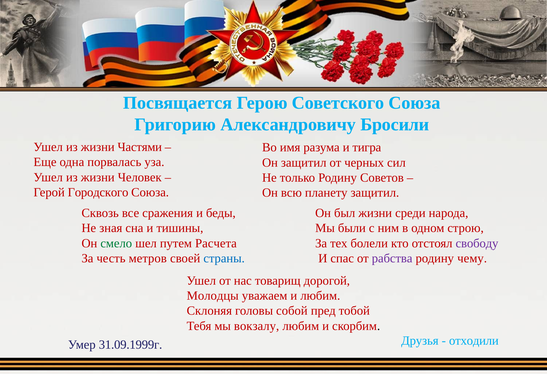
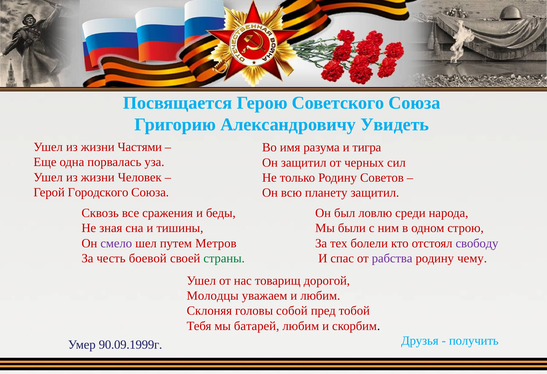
Бросили: Бросили -> Увидеть
был жизни: жизни -> ловлю
смело colour: green -> purple
Расчета: Расчета -> Метров
метров: метров -> боевой
страны colour: blue -> green
вокзалу: вокзалу -> батарей
отходили: отходили -> получить
31.09.1999г: 31.09.1999г -> 90.09.1999г
